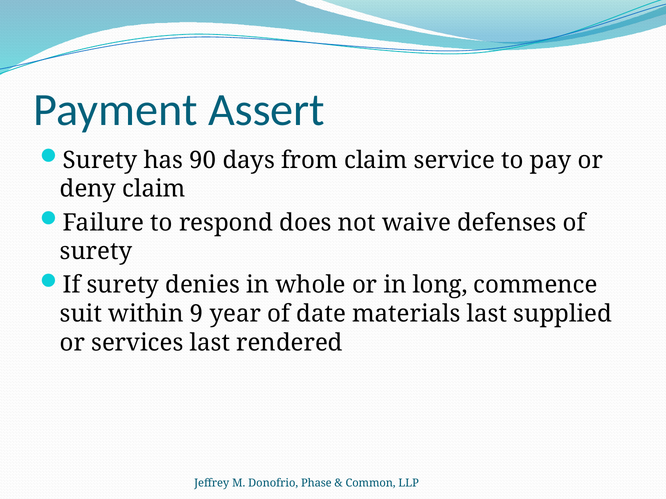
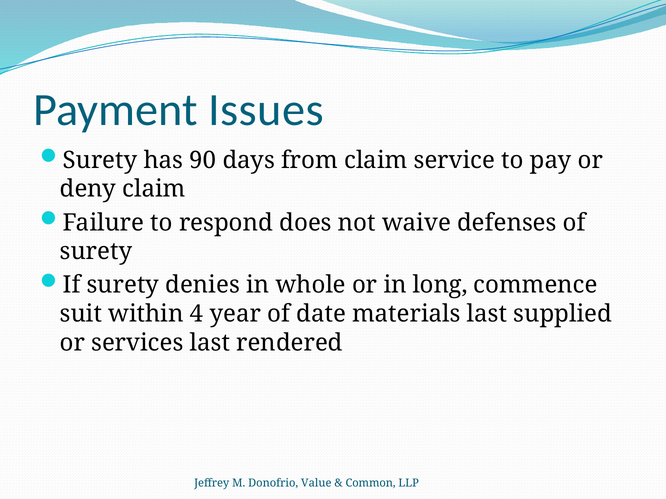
Assert: Assert -> Issues
9: 9 -> 4
Phase: Phase -> Value
